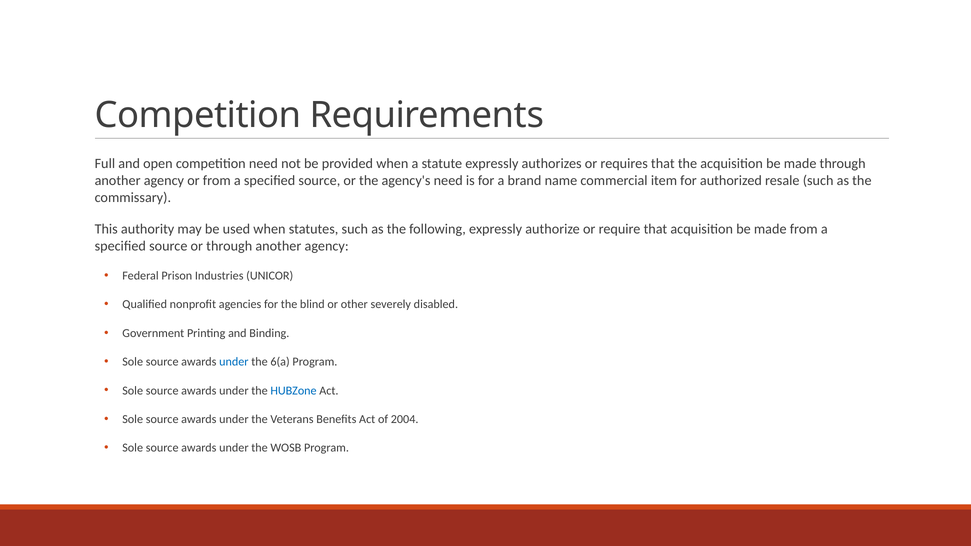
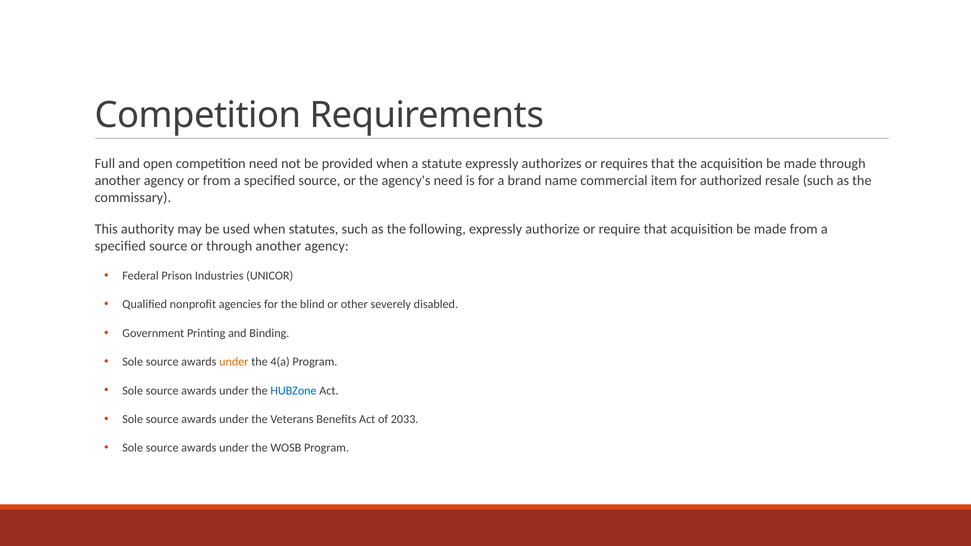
under at (234, 362) colour: blue -> orange
6(a: 6(a -> 4(a
2004: 2004 -> 2033
